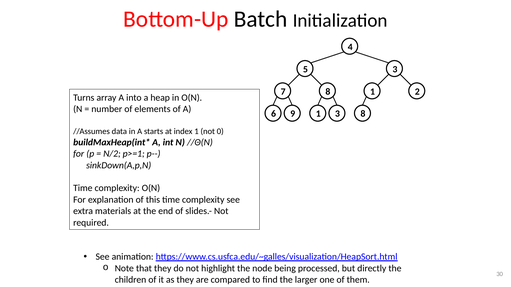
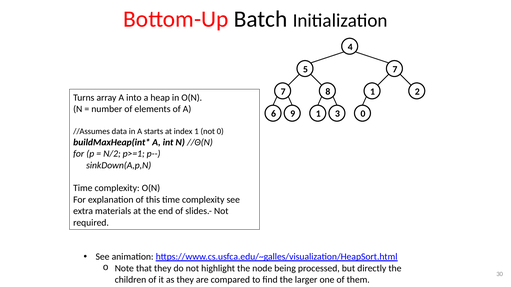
5 3: 3 -> 7
3 8: 8 -> 0
